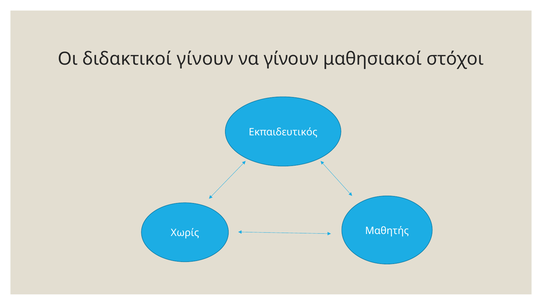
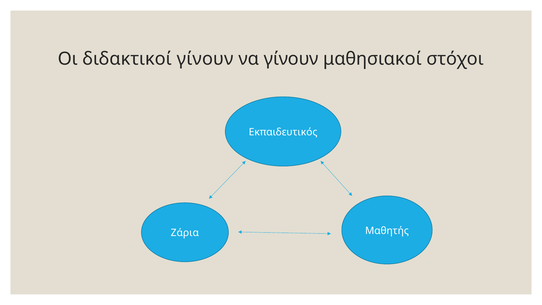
Χωρίς: Χωρίς -> Ζάρια
